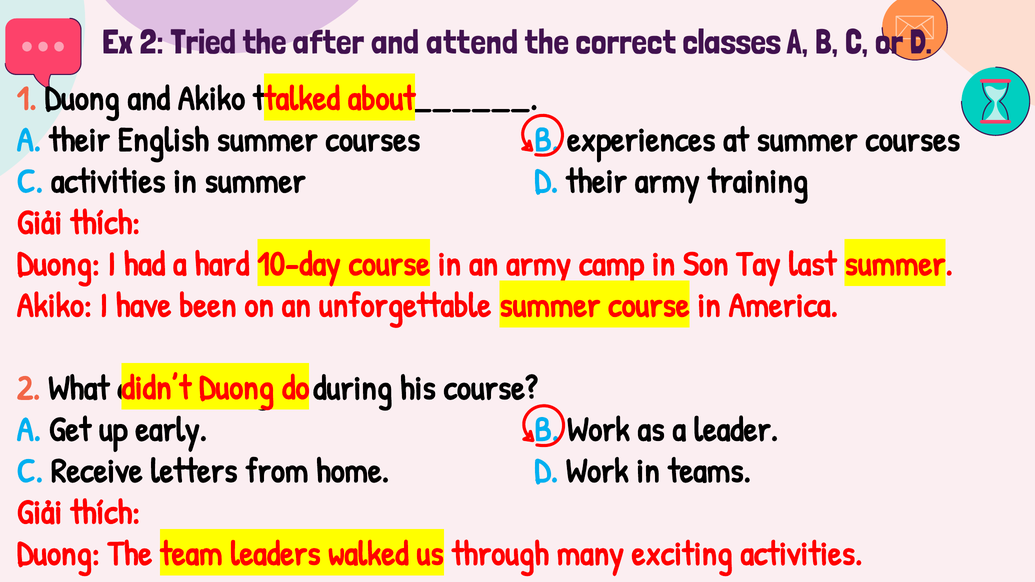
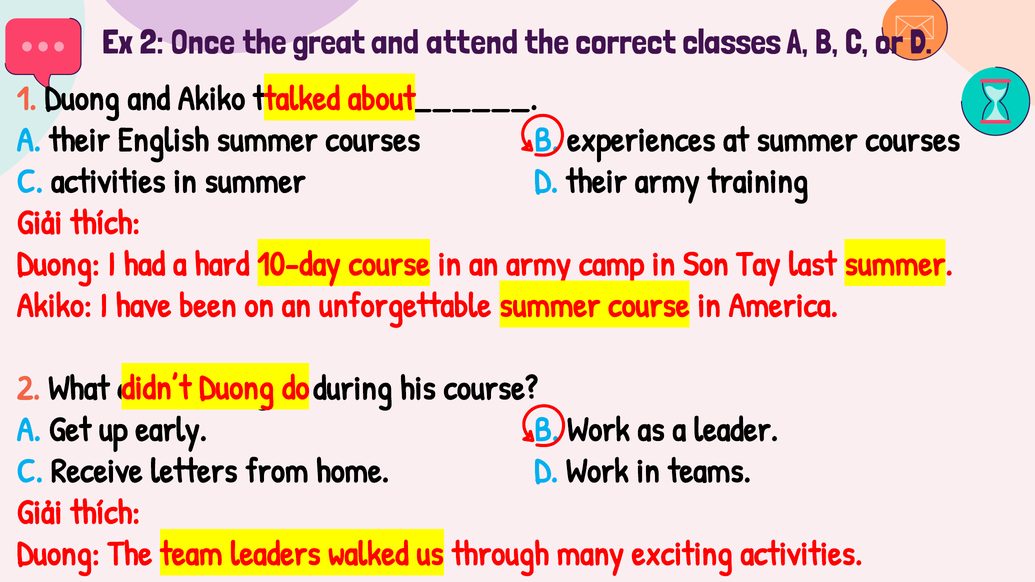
Tried: Tried -> Once
after: after -> great
